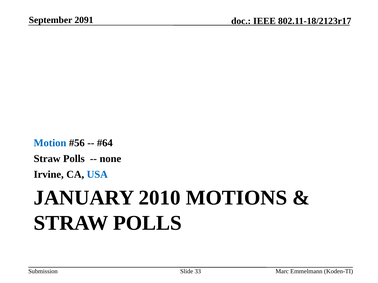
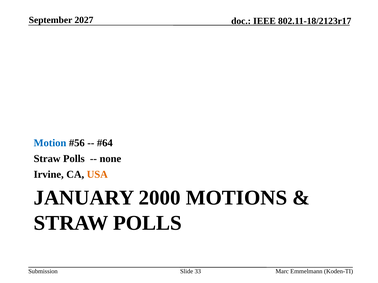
2091: 2091 -> 2027
USA colour: blue -> orange
2010: 2010 -> 2000
